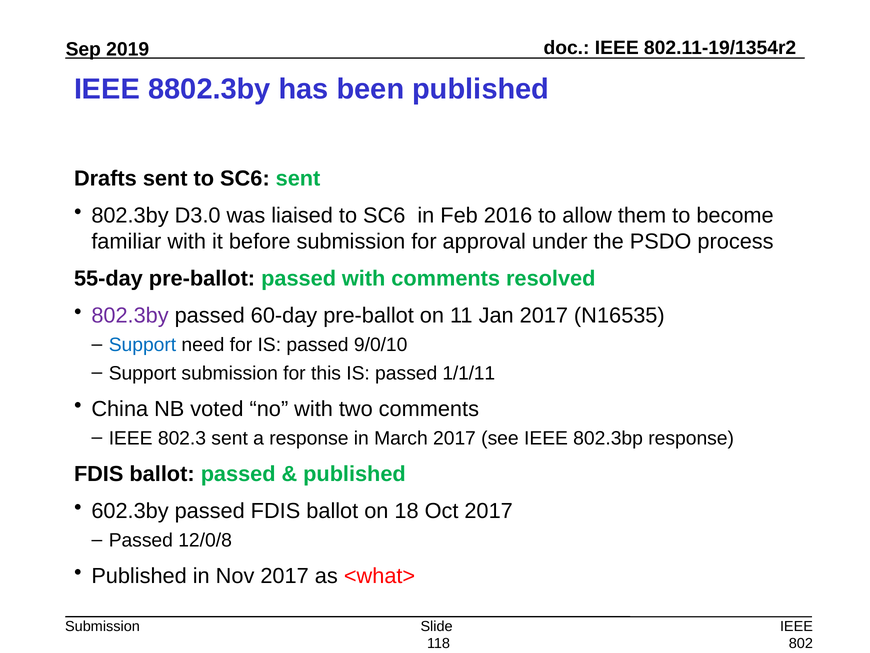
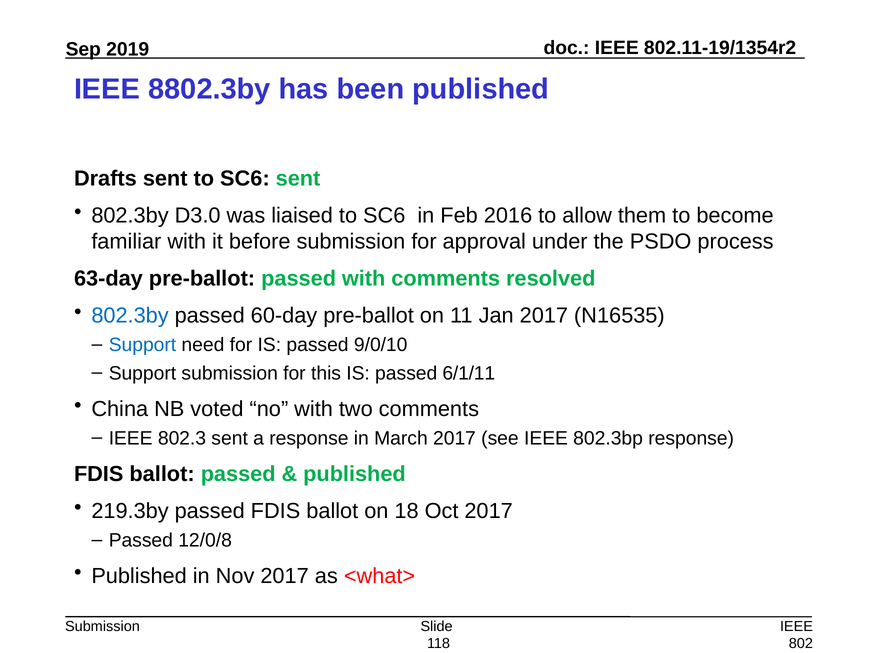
55-day: 55-day -> 63-day
802.3by at (130, 316) colour: purple -> blue
1/1/11: 1/1/11 -> 6/1/11
602.3by: 602.3by -> 219.3by
